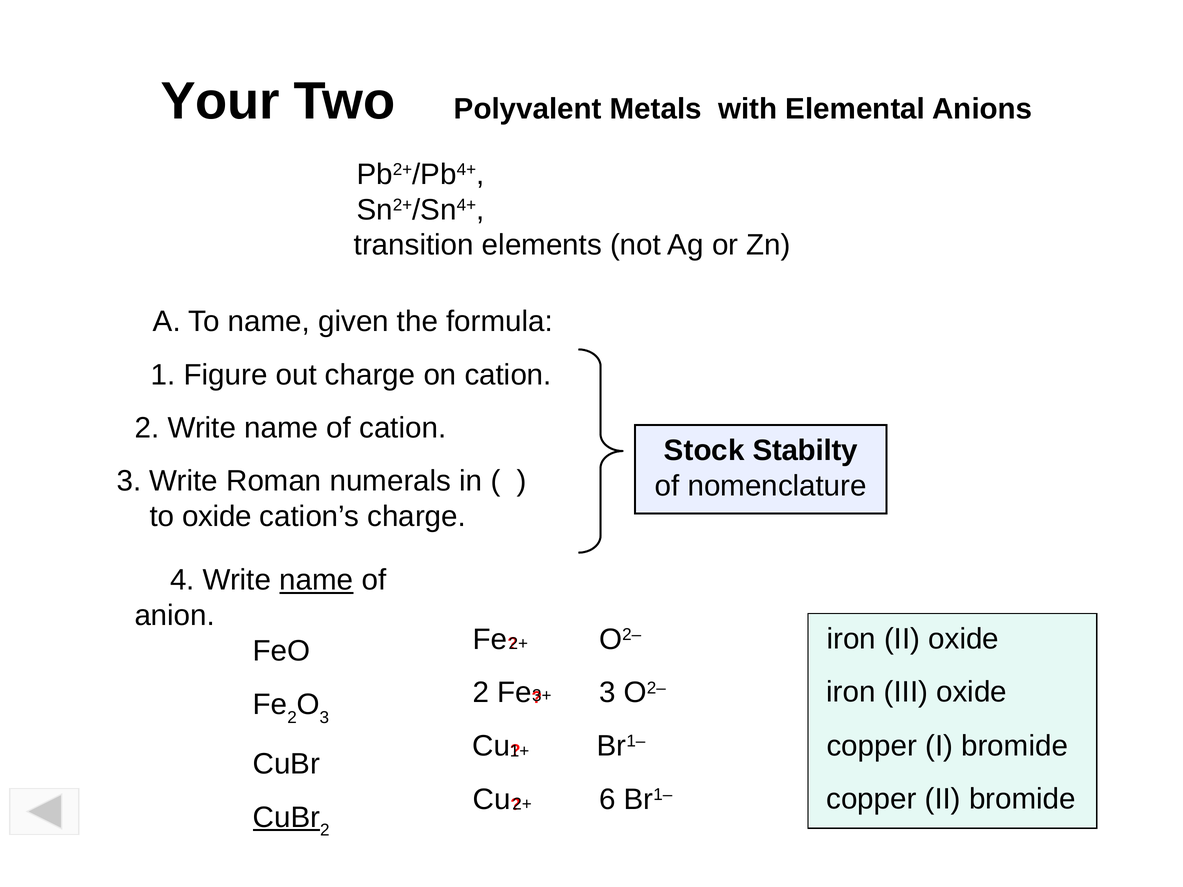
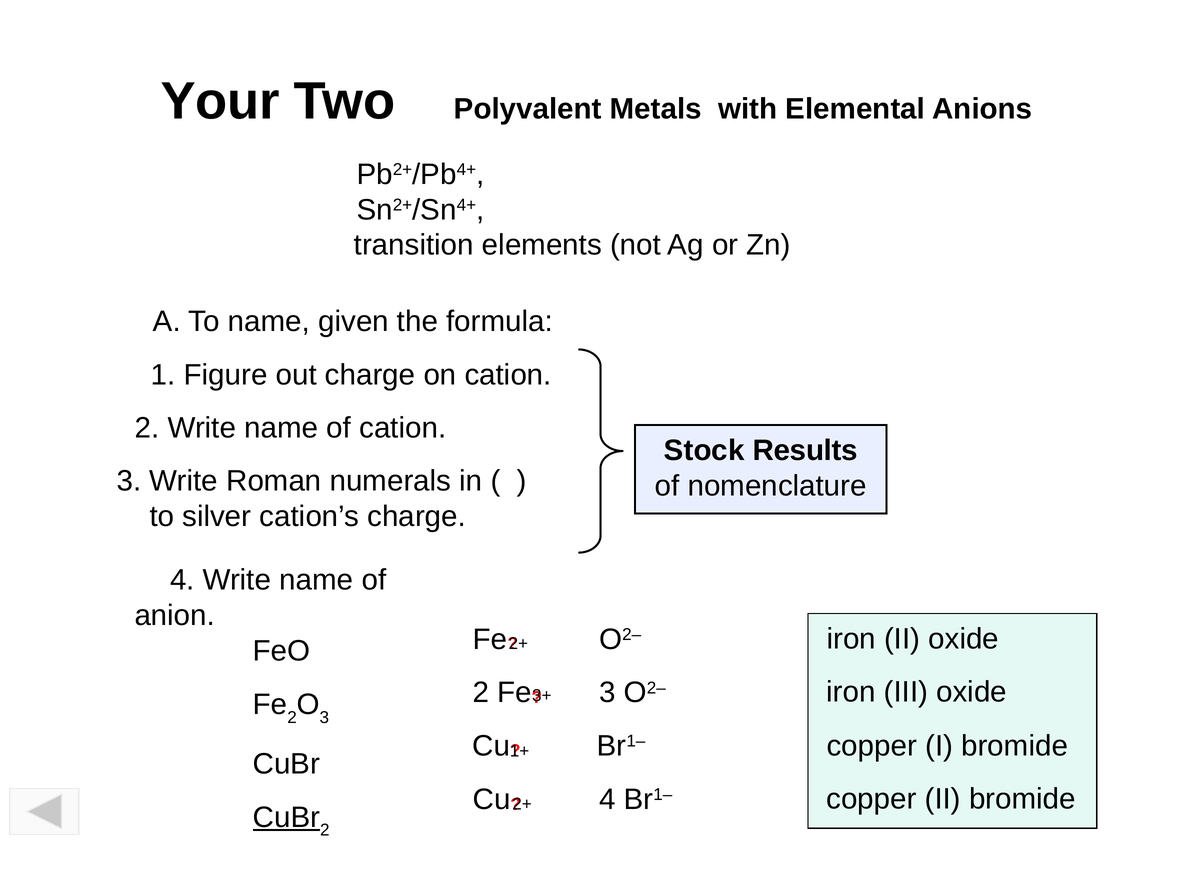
Stabilty: Stabilty -> Results
to oxide: oxide -> silver
name at (316, 580) underline: present -> none
Cu 6: 6 -> 4
